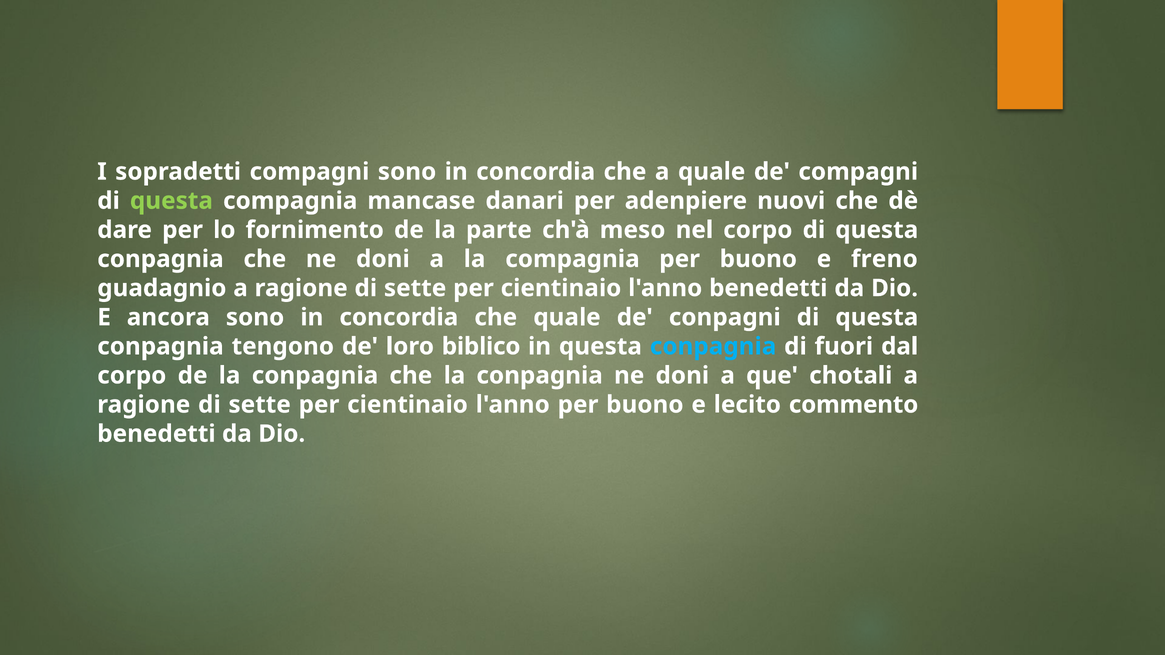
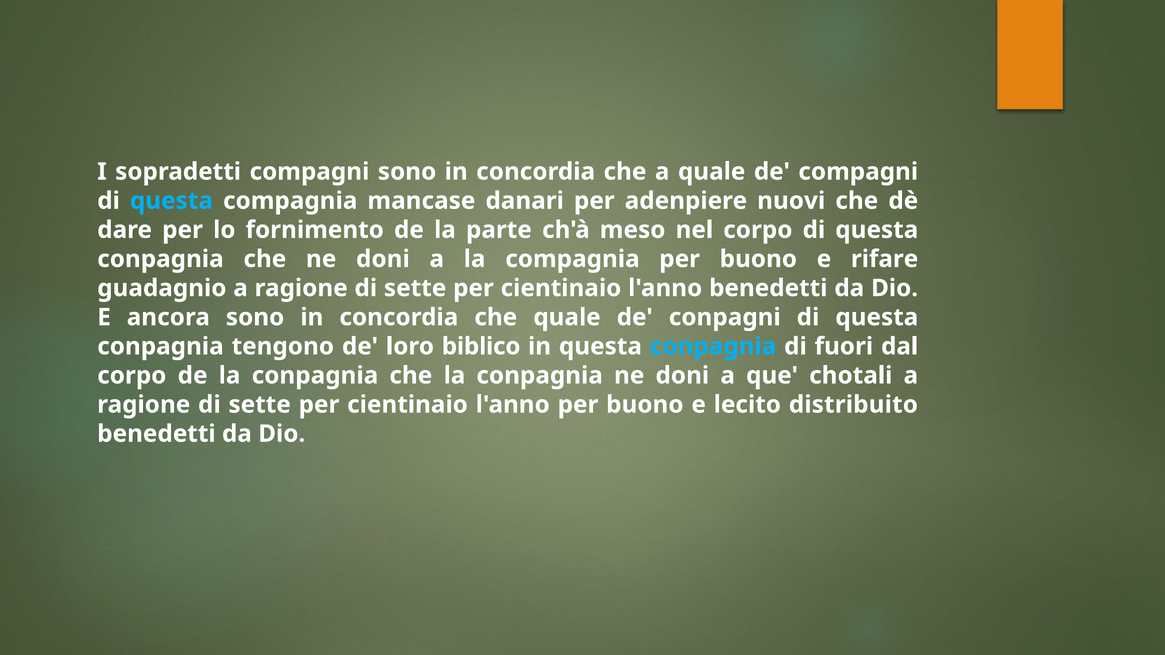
questa at (171, 201) colour: light green -> light blue
freno: freno -> rifare
commento: commento -> distribuito
